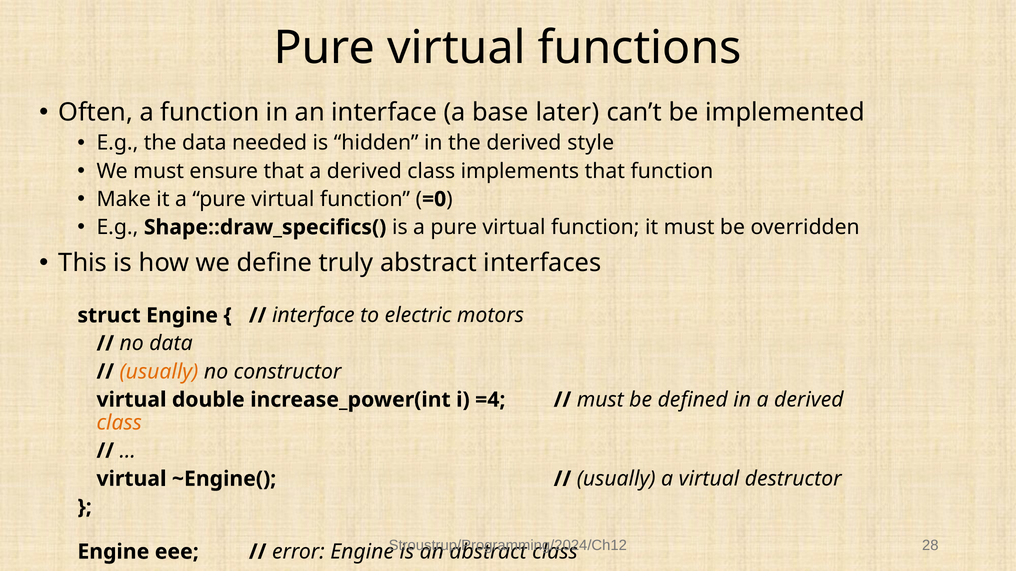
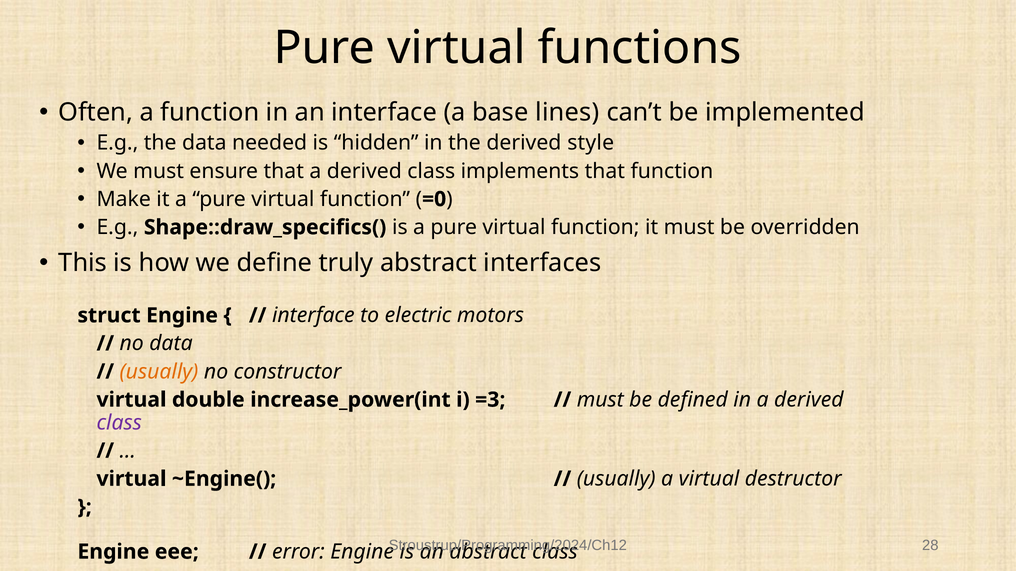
later: later -> lines
=4: =4 -> =3
class at (119, 423) colour: orange -> purple
